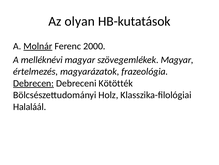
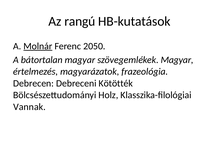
olyan: olyan -> rangú
2000: 2000 -> 2050
melléknévi: melléknévi -> bátortalan
Debrecen underline: present -> none
Halaláál: Halaláál -> Vannak
